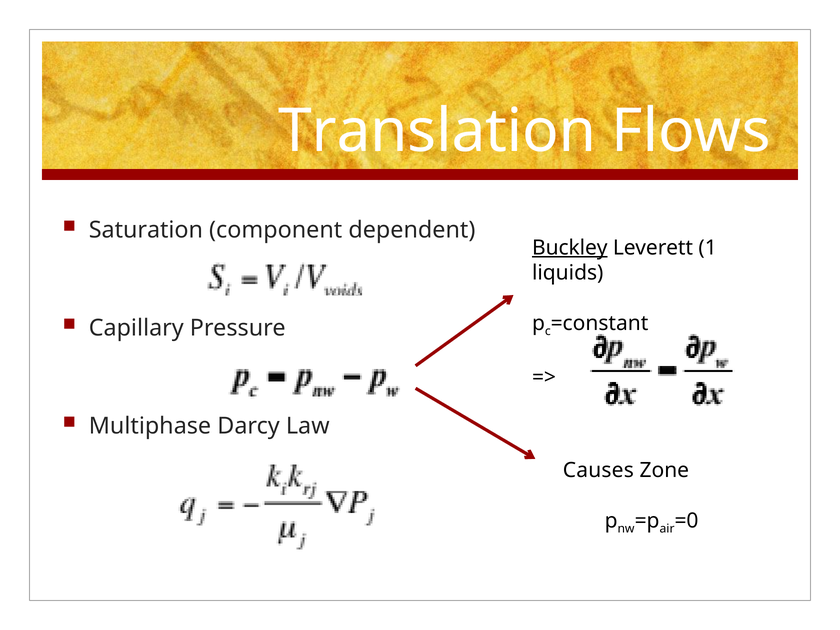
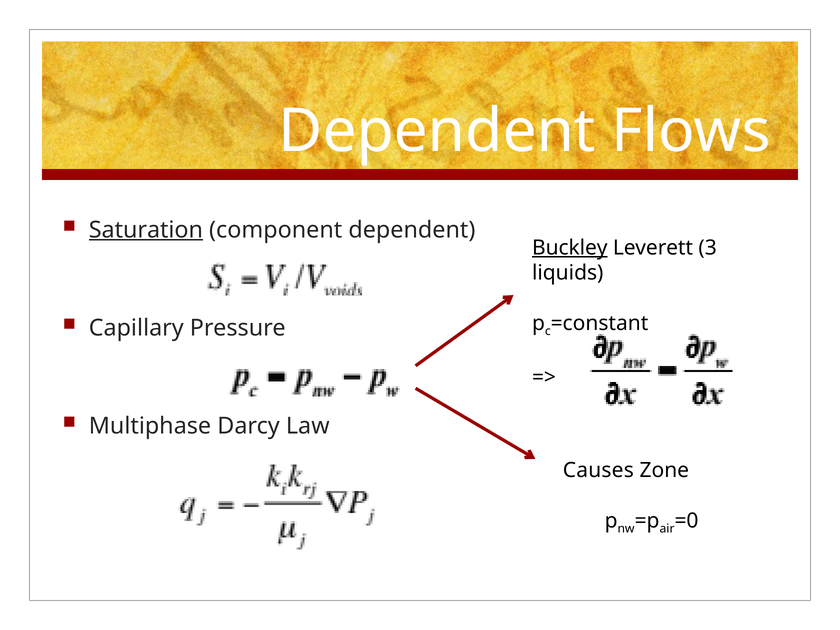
Translation at (437, 131): Translation -> Dependent
Saturation underline: none -> present
1: 1 -> 3
